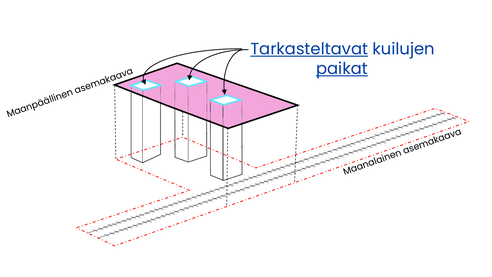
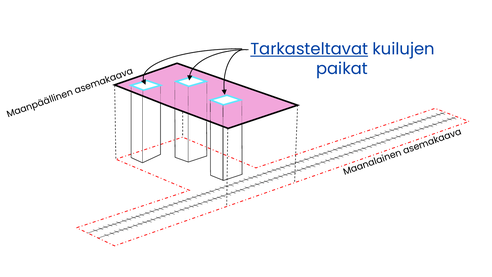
paikat underline: present -> none
